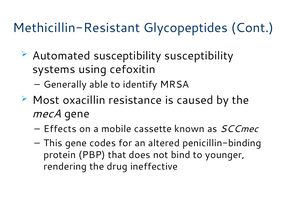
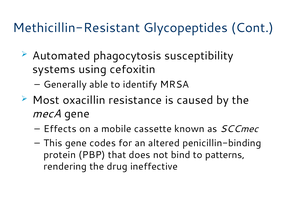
Automated susceptibility: susceptibility -> phagocytosis
younger: younger -> patterns
